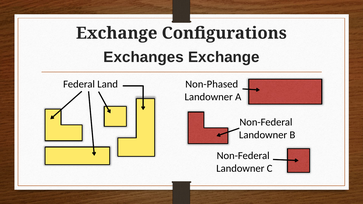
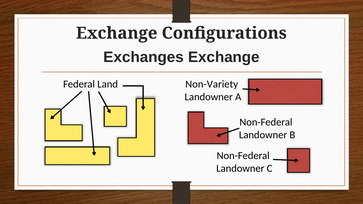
Non-Phased: Non-Phased -> Non-Variety
